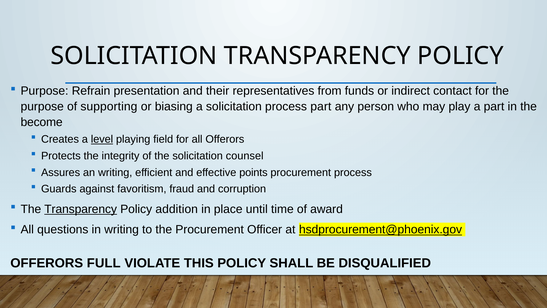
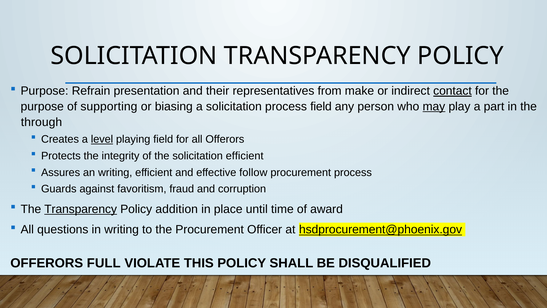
funds: funds -> make
contact underline: none -> present
process part: part -> field
may underline: none -> present
become: become -> through
solicitation counsel: counsel -> efficient
points: points -> follow
